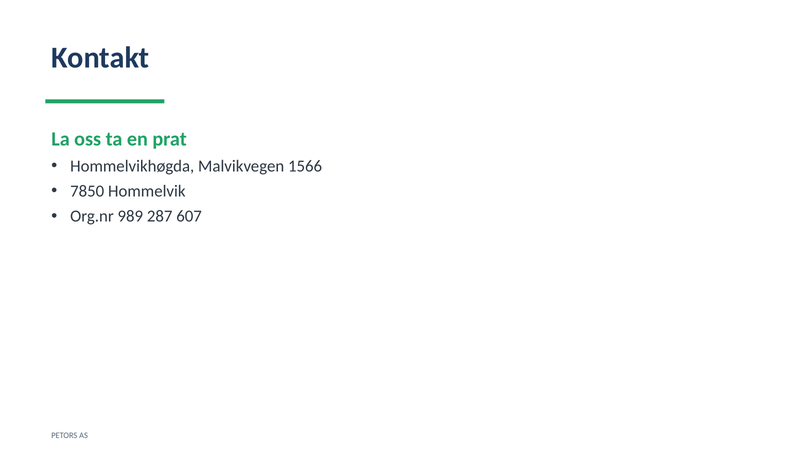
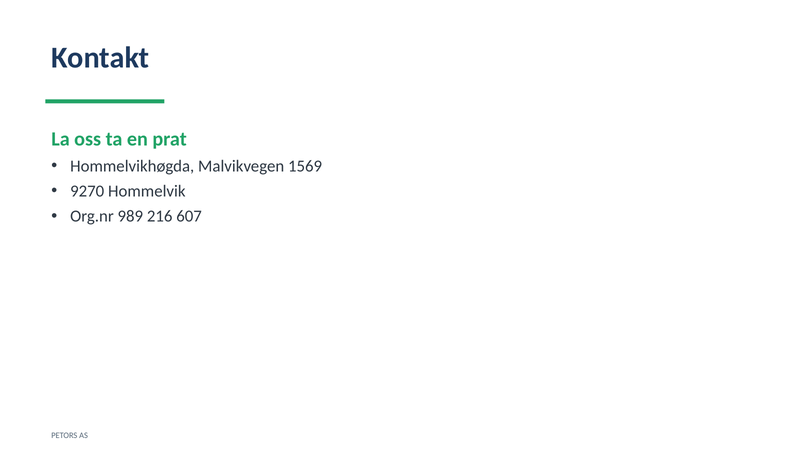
1566: 1566 -> 1569
7850: 7850 -> 9270
287: 287 -> 216
